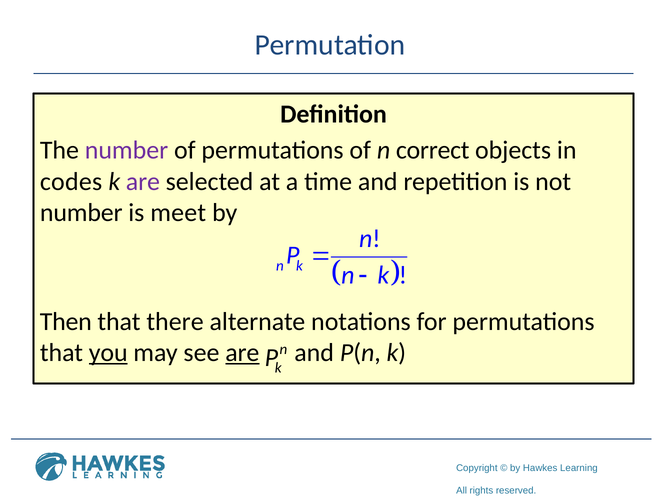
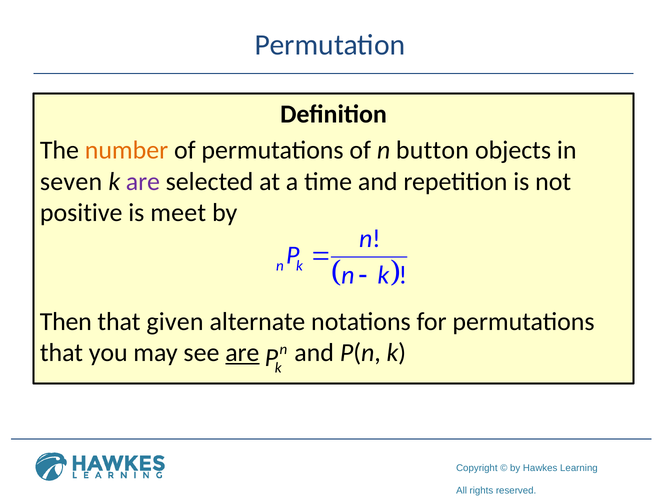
number at (126, 150) colour: purple -> orange
correct: correct -> button
codes: codes -> seven
number at (81, 213): number -> positive
there: there -> given
you underline: present -> none
